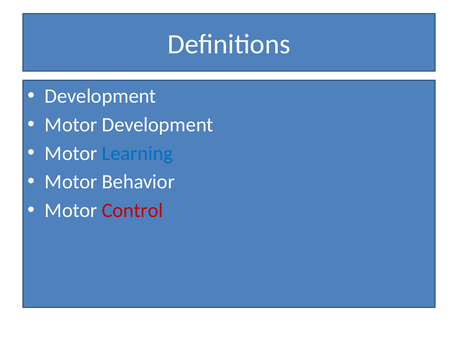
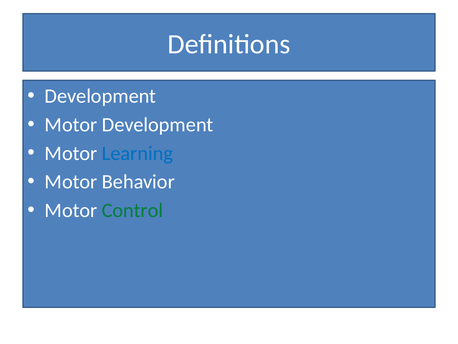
Control colour: red -> green
